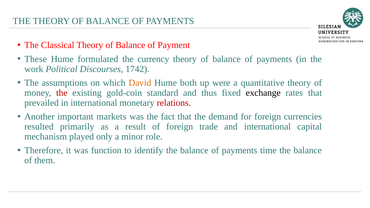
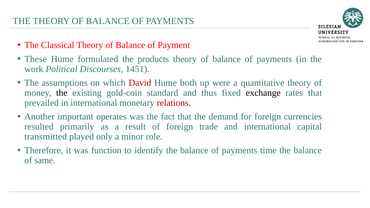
currency: currency -> products
1742: 1742 -> 1451
David colour: orange -> red
the at (62, 93) colour: red -> black
markets: markets -> operates
mechanism: mechanism -> transmitted
them: them -> same
